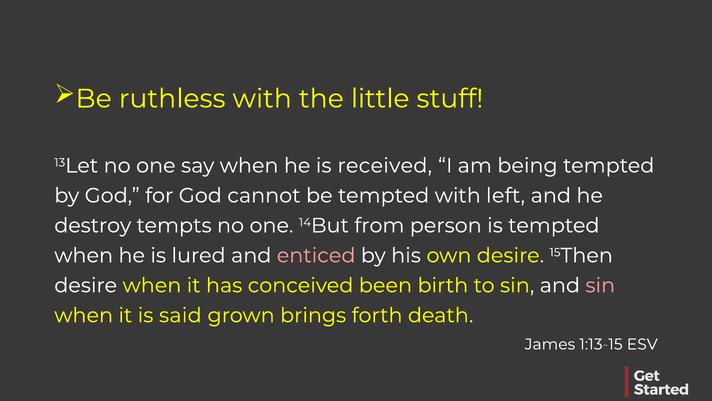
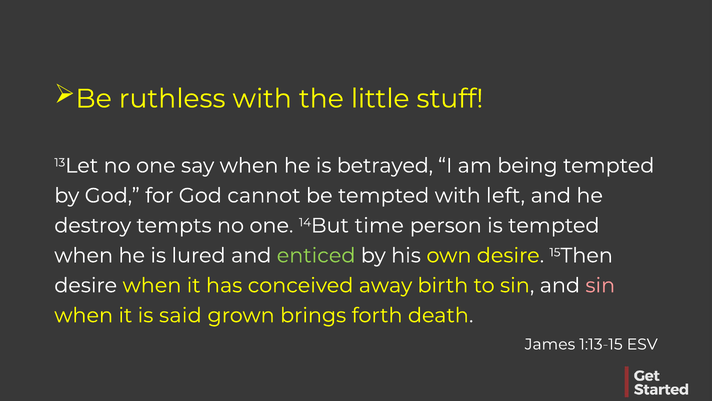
received: received -> betrayed
from: from -> time
enticed colour: pink -> light green
been: been -> away
